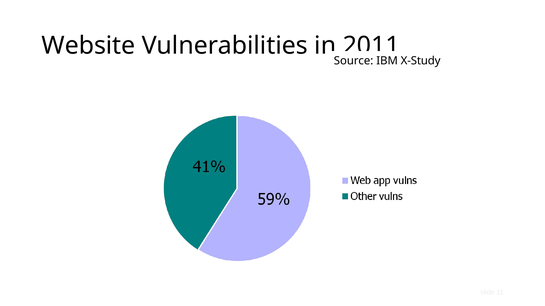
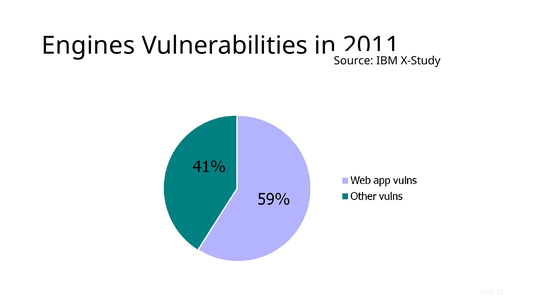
Website: Website -> Engines
